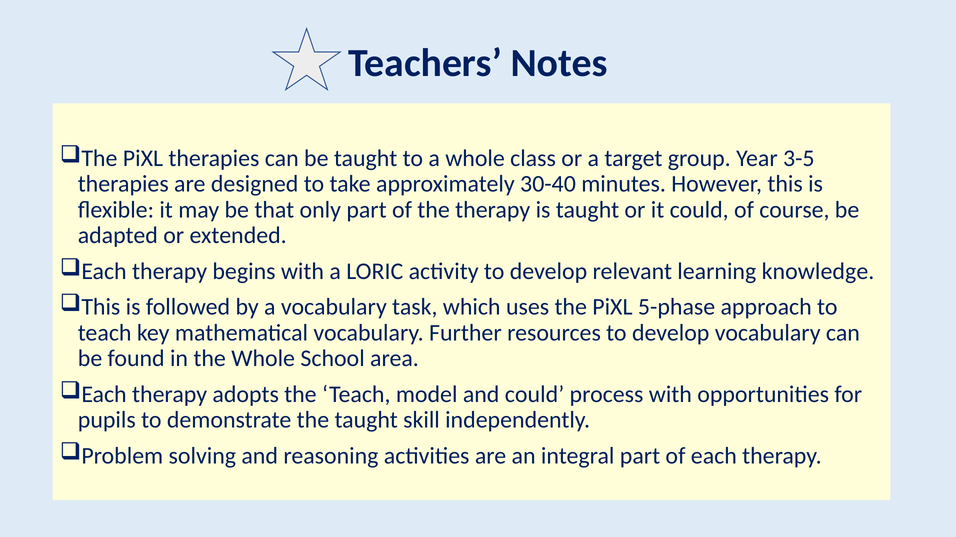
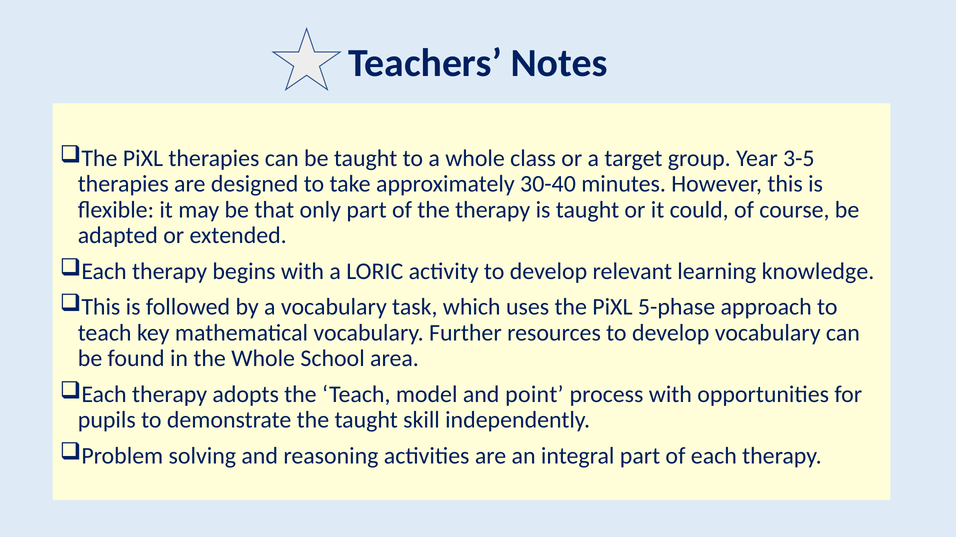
and could: could -> point
